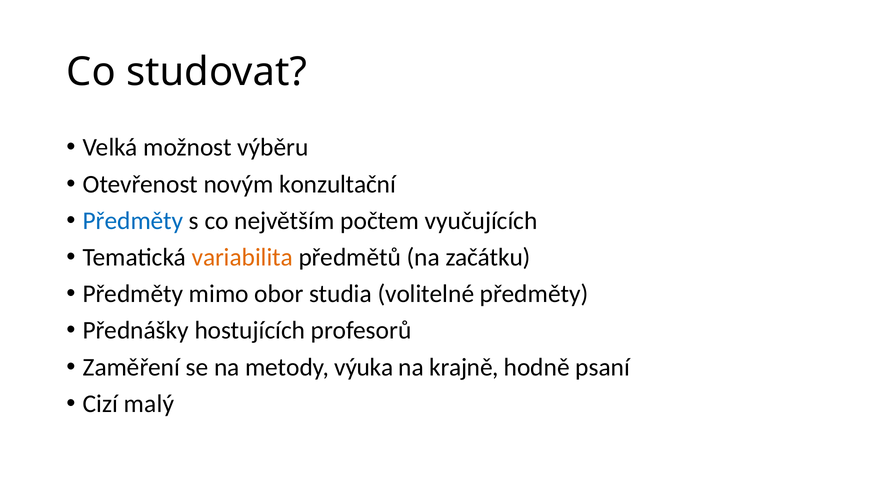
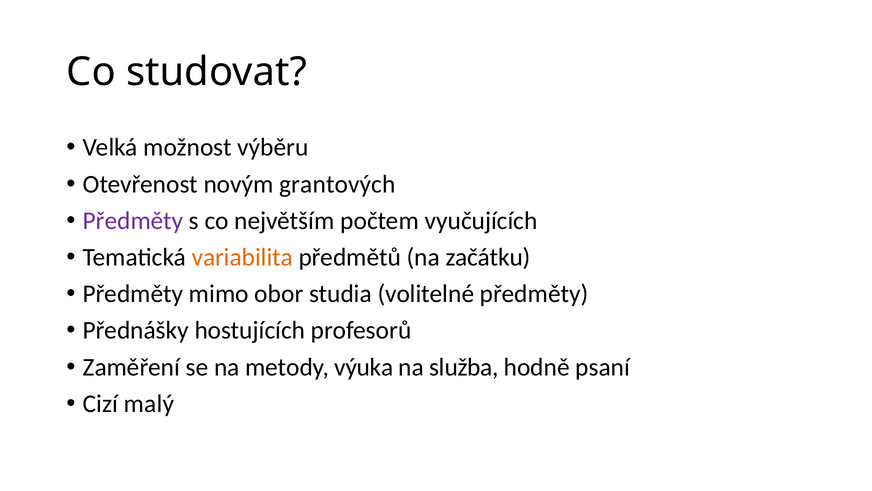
konzultační: konzultační -> grantových
Předměty at (133, 221) colour: blue -> purple
krajně: krajně -> služba
